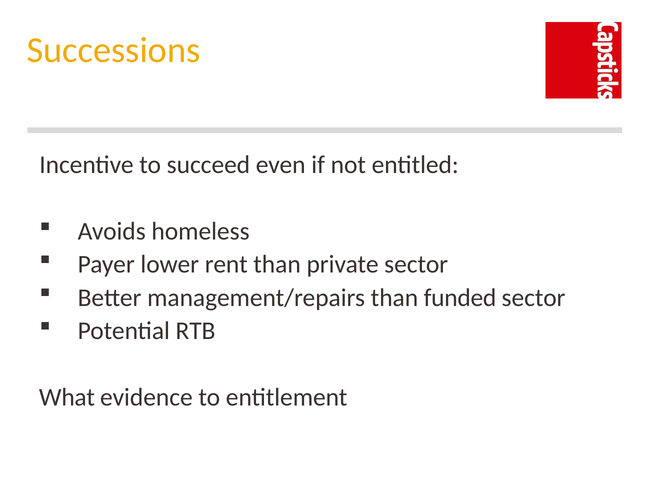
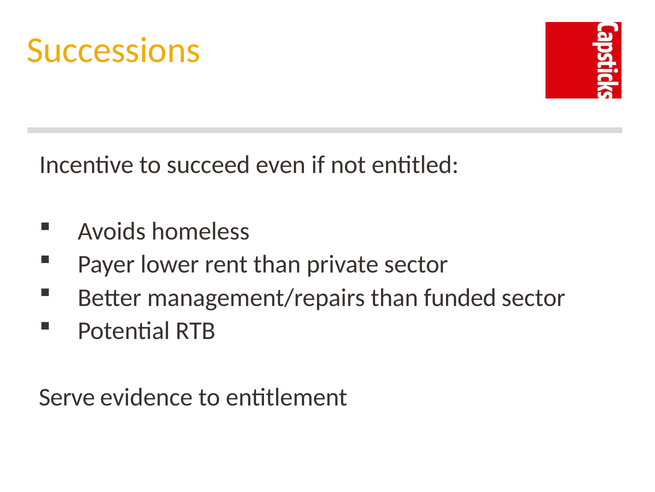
What: What -> Serve
